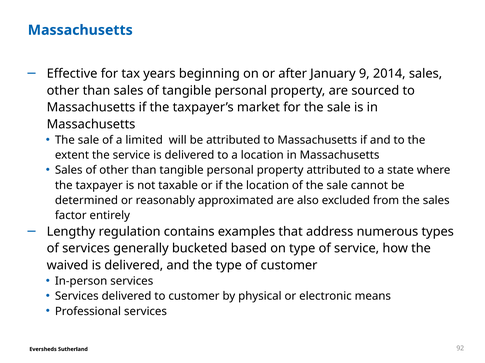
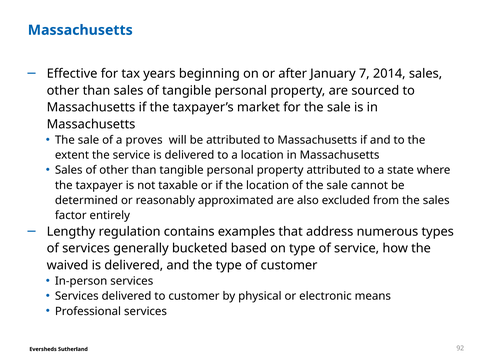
9: 9 -> 7
limited: limited -> proves
